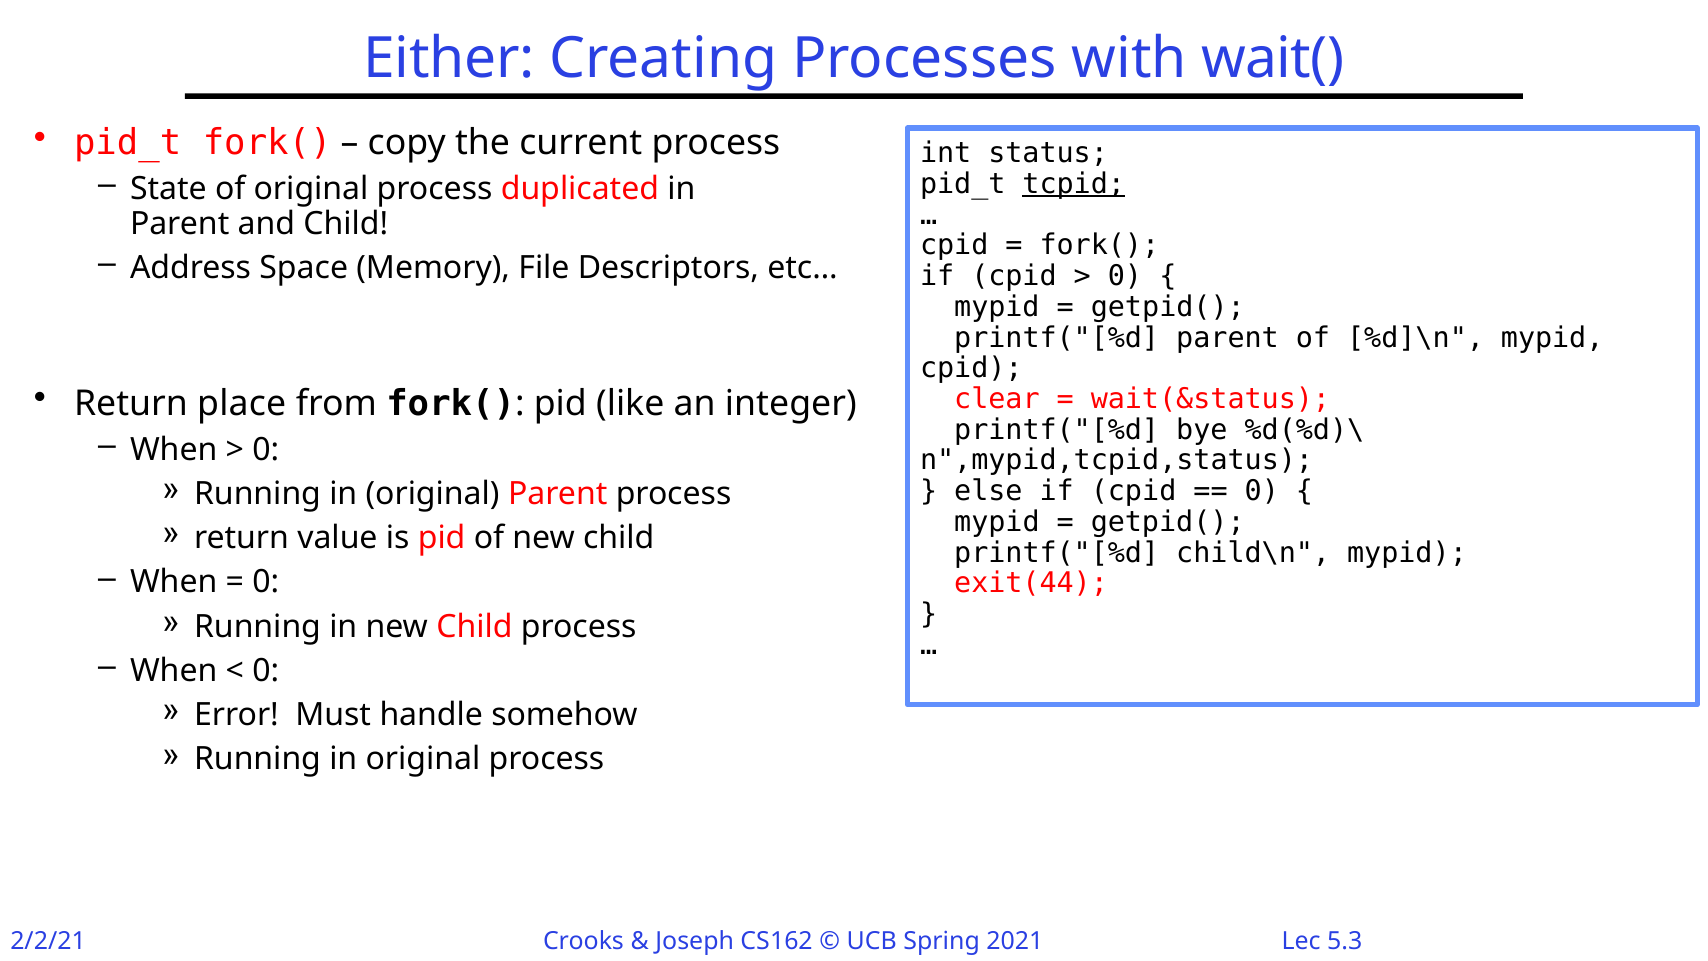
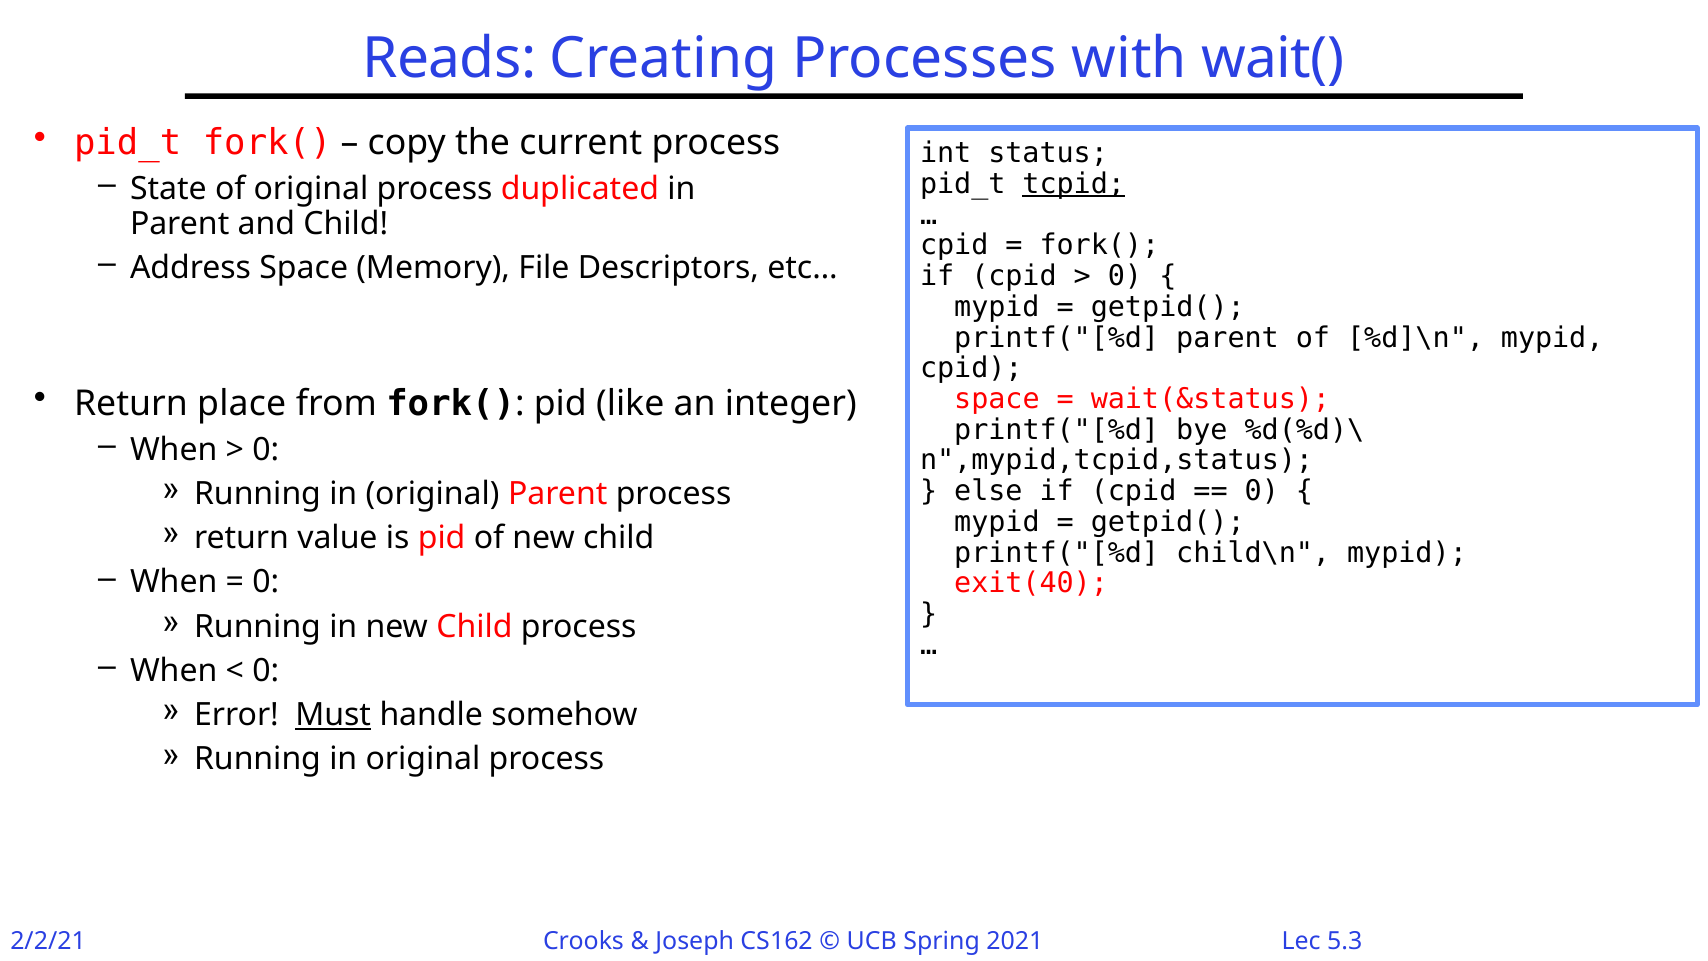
Either: Either -> Reads
clear at (997, 399): clear -> space
exit(44: exit(44 -> exit(40
Must underline: none -> present
